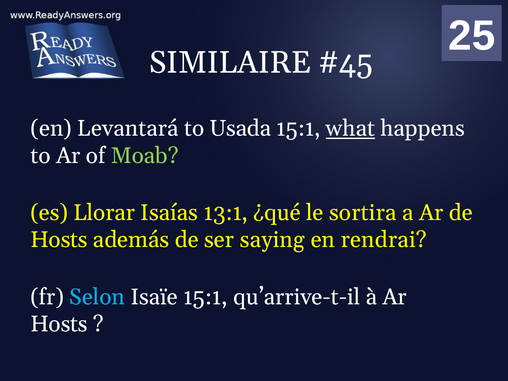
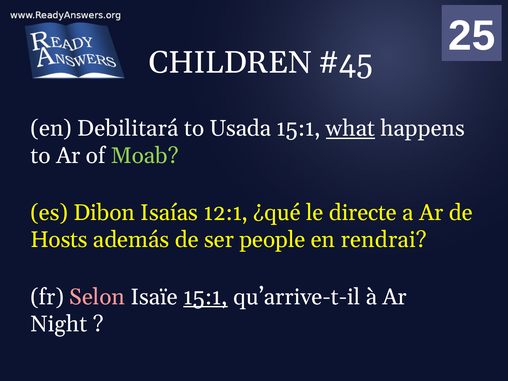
SIMILAIRE: SIMILAIRE -> CHILDREN
Levantará: Levantará -> Debilitará
Llorar: Llorar -> Dibon
13:1: 13:1 -> 12:1
sortira: sortira -> directe
saying: saying -> people
Selon colour: light blue -> pink
15:1 at (205, 297) underline: none -> present
Hosts at (59, 324): Hosts -> Night
